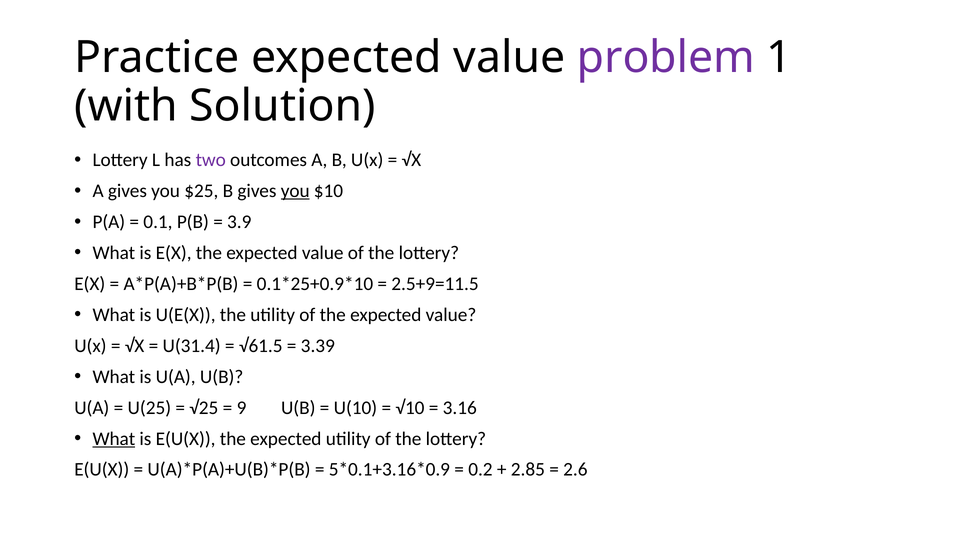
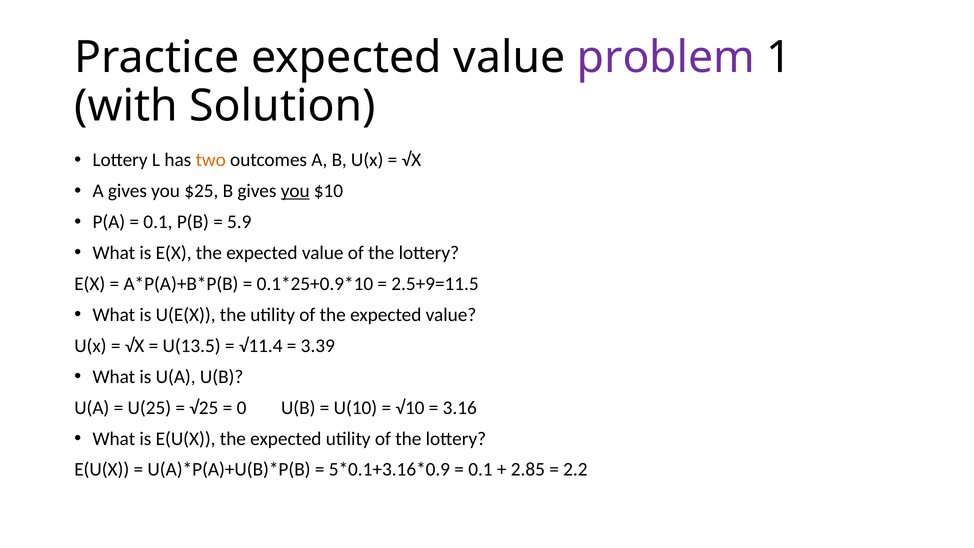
two colour: purple -> orange
3.9: 3.9 -> 5.9
U(31.4: U(31.4 -> U(13.5
√61.5: √61.5 -> √11.4
9: 9 -> 0
What at (114, 439) underline: present -> none
0.2 at (480, 470): 0.2 -> 0.1
2.6: 2.6 -> 2.2
